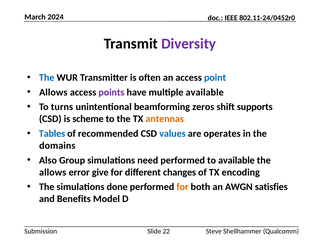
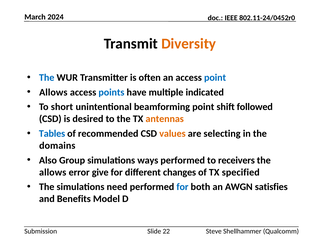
Diversity colour: purple -> orange
points colour: purple -> blue
multiple available: available -> indicated
turns: turns -> short
beamforming zeros: zeros -> point
supports: supports -> followed
scheme: scheme -> desired
values colour: blue -> orange
operates: operates -> selecting
need: need -> ways
to available: available -> receivers
encoding: encoding -> specified
done: done -> need
for at (182, 187) colour: orange -> blue
